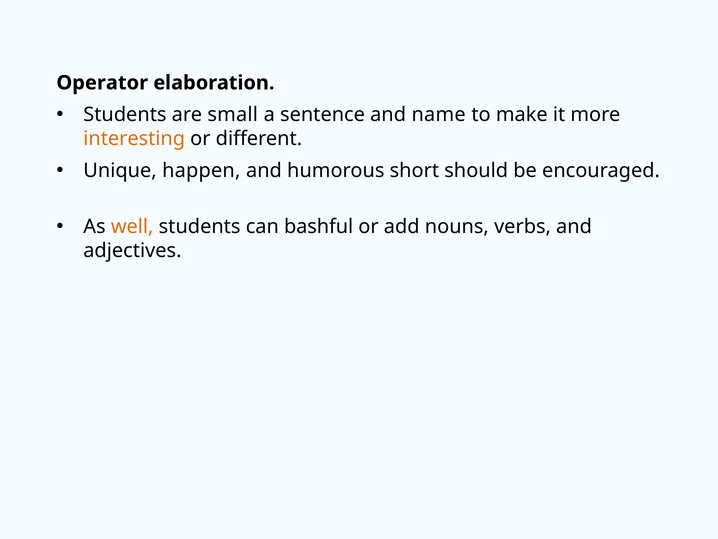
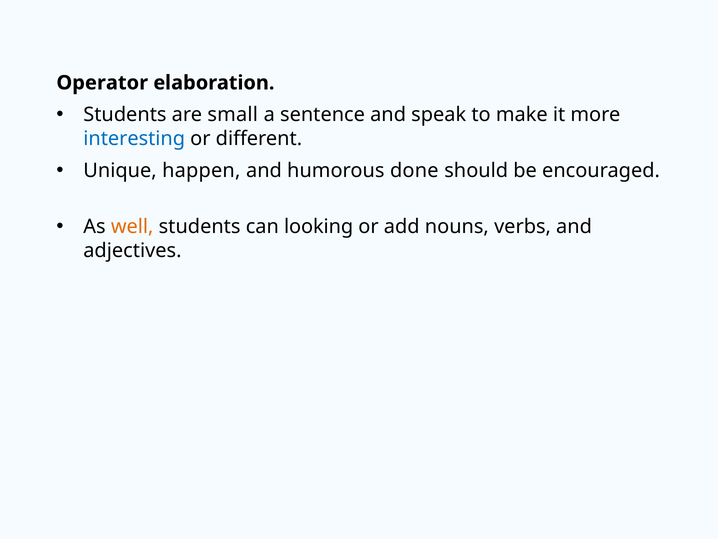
name: name -> speak
interesting colour: orange -> blue
short: short -> done
bashful: bashful -> looking
